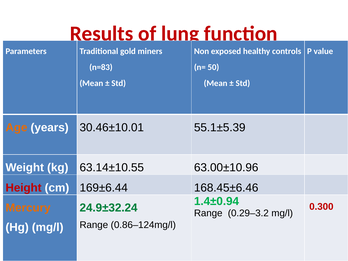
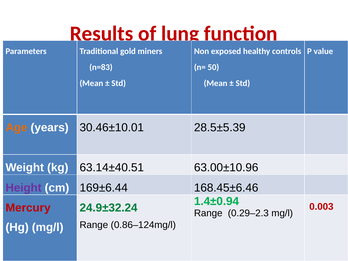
55.1±5.39: 55.1±5.39 -> 28.5±5.39
63.14±10.55: 63.14±10.55 -> 63.14±40.51
Height colour: red -> purple
0.300: 0.300 -> 0.003
Mercury colour: orange -> red
0.29–3.2: 0.29–3.2 -> 0.29–2.3
